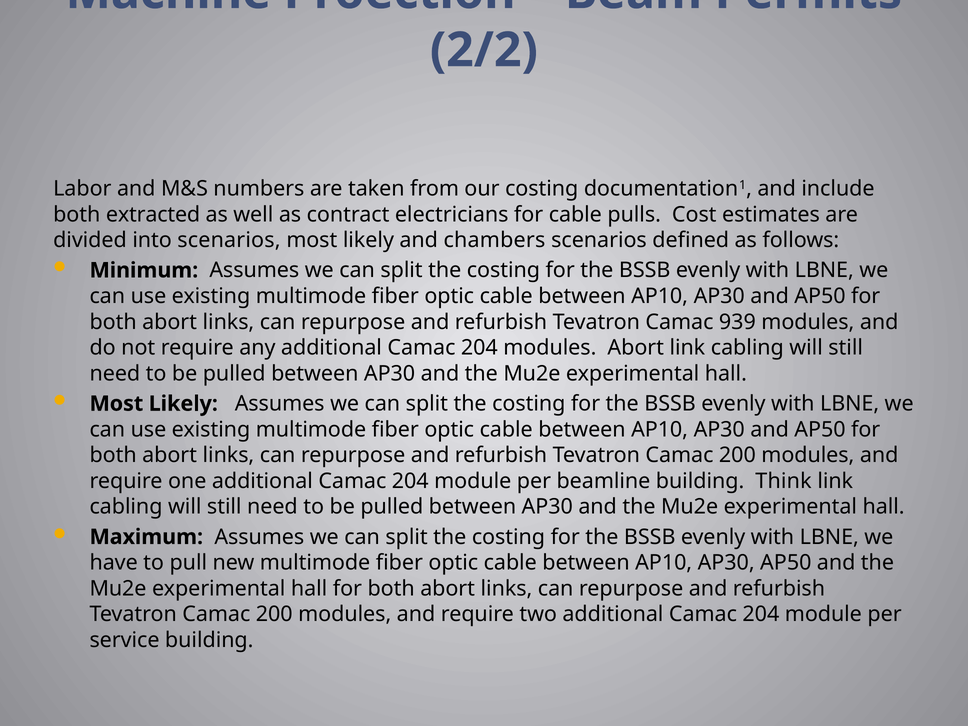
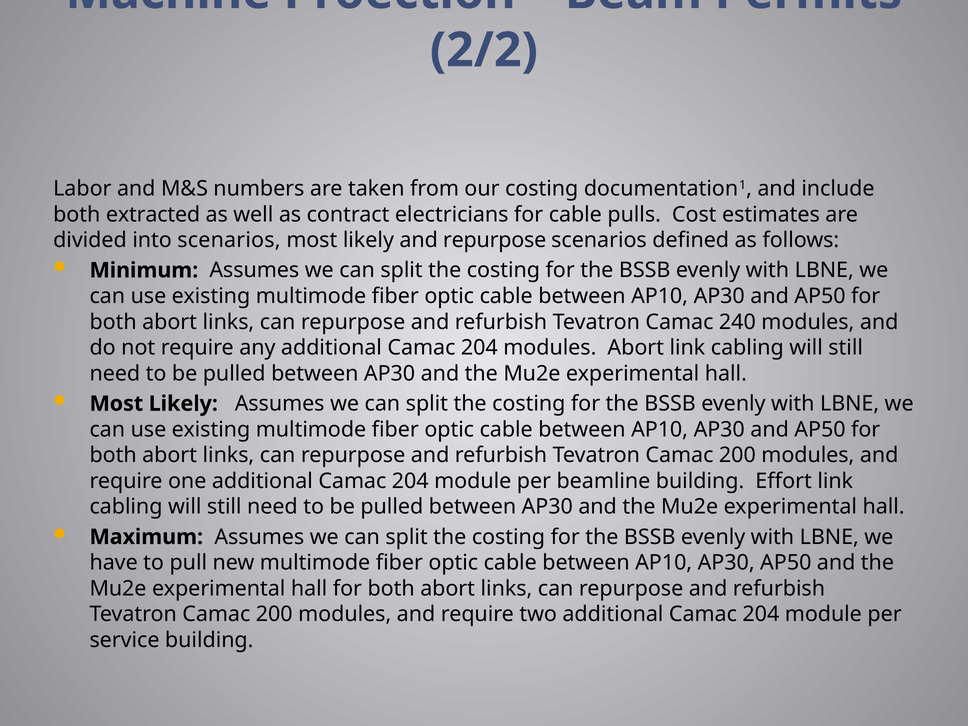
and chambers: chambers -> repurpose
939: 939 -> 240
Think: Think -> Effort
